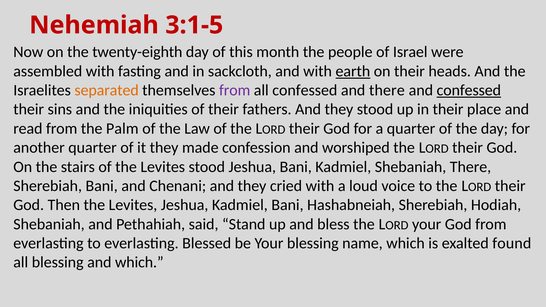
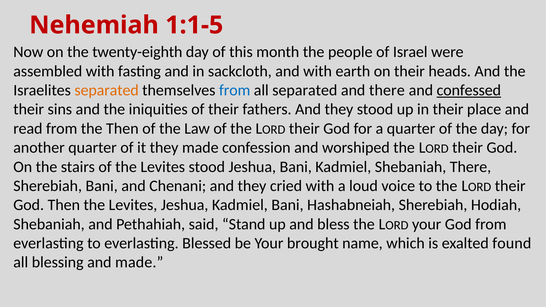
3:1-5: 3:1-5 -> 1:1-5
earth underline: present -> none
from at (235, 90) colour: purple -> blue
all confessed: confessed -> separated
the Palm: Palm -> Then
Your blessing: blessing -> brought
and which: which -> made
